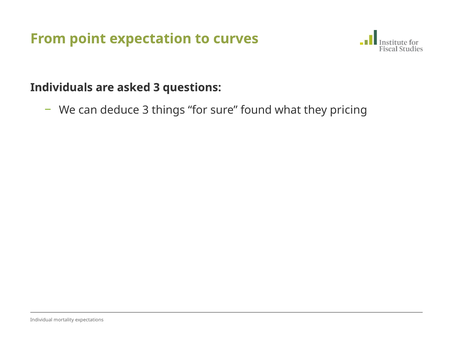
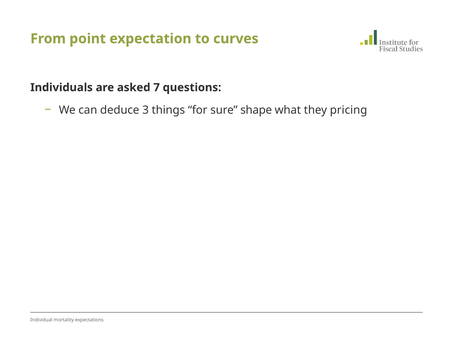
asked 3: 3 -> 7
found: found -> shape
